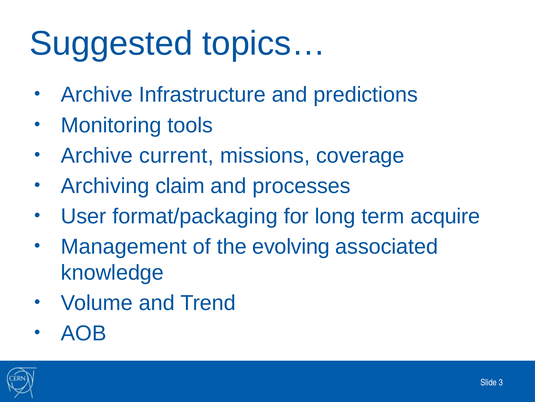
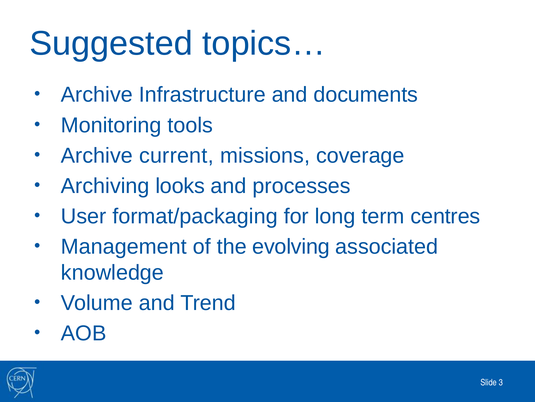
predictions: predictions -> documents
claim: claim -> looks
acquire: acquire -> centres
